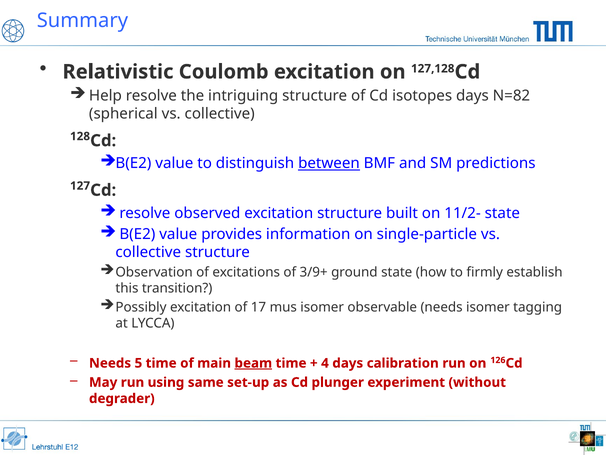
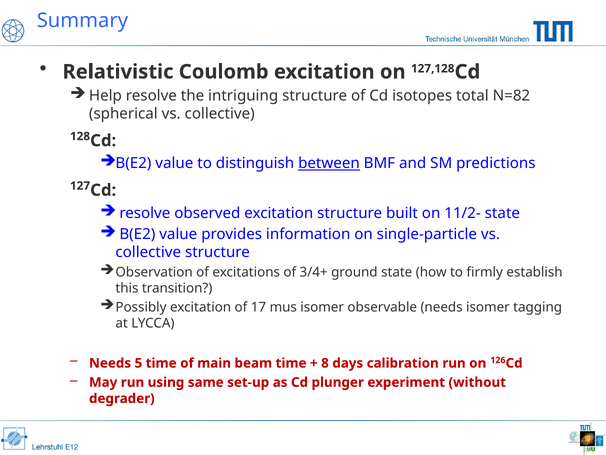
isotopes days: days -> total
3/9+: 3/9+ -> 3/4+
beam underline: present -> none
4: 4 -> 8
